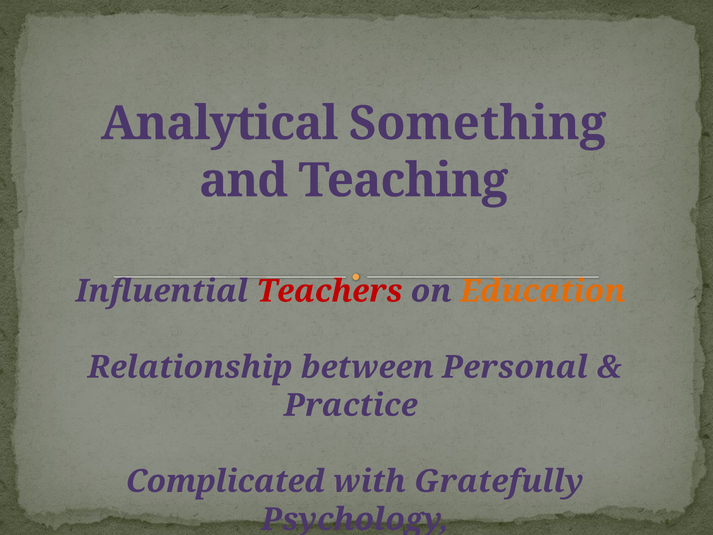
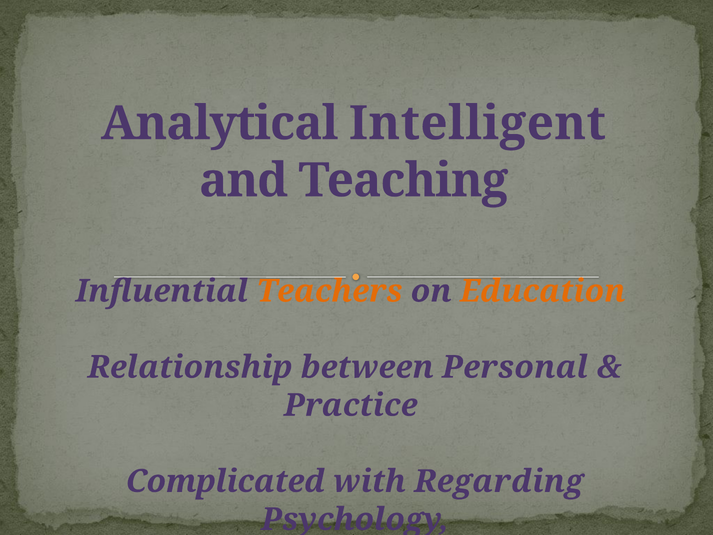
Something: Something -> Intelligent
Teachers colour: red -> orange
Gratefully: Gratefully -> Regarding
